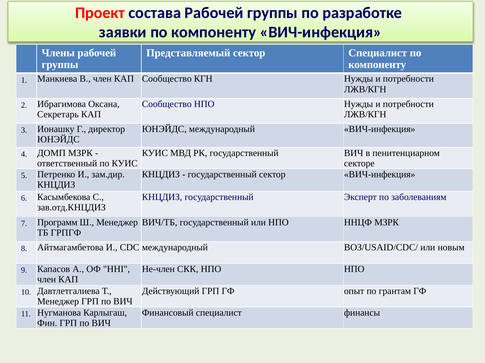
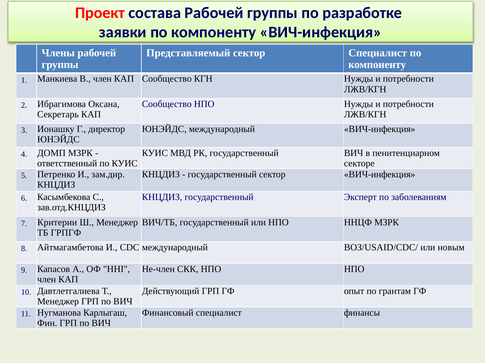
Программ: Программ -> Критерии
